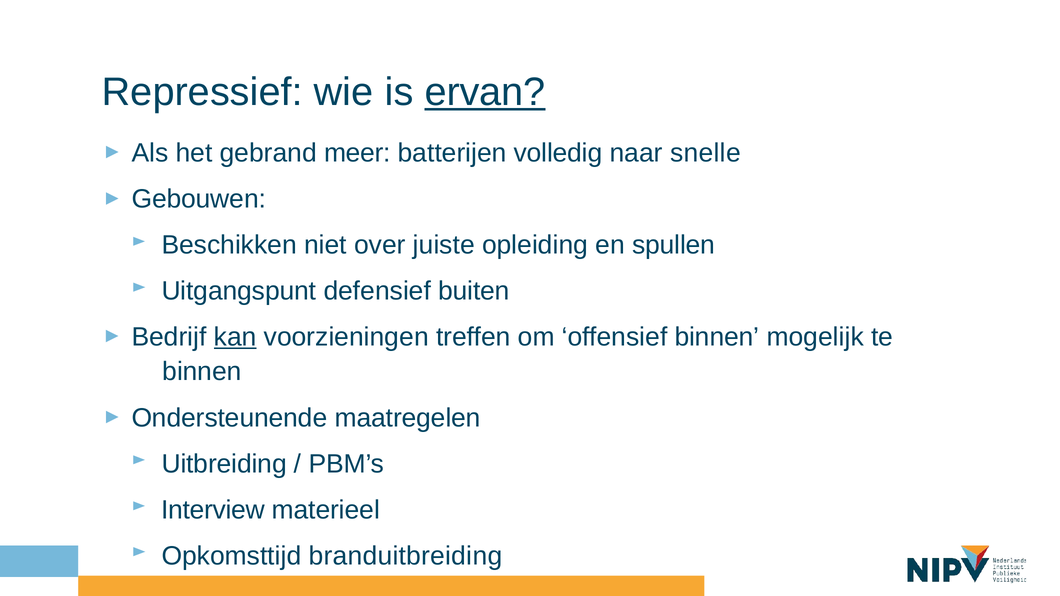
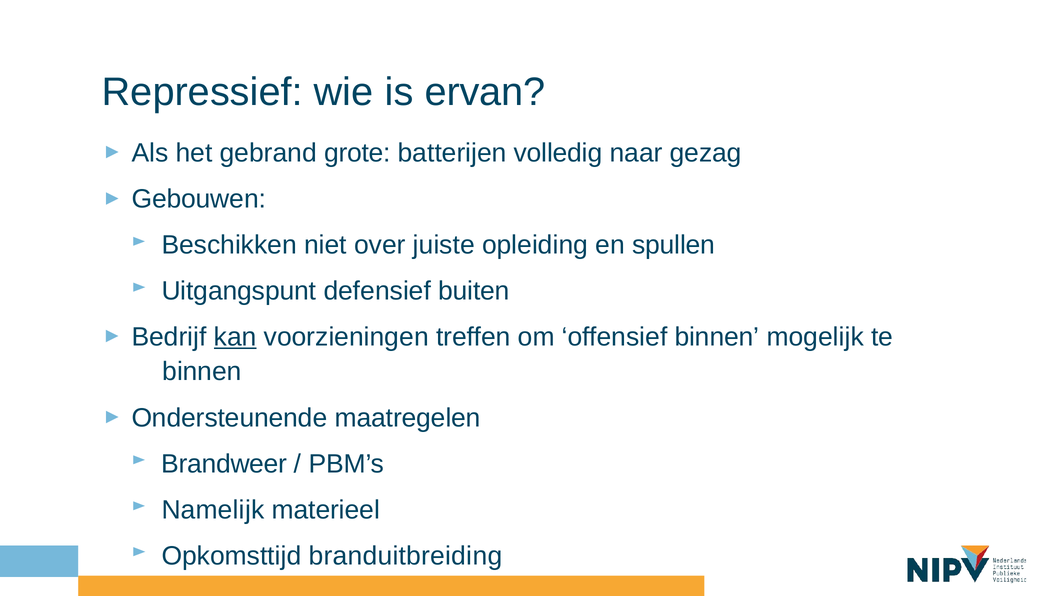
ervan underline: present -> none
meer: meer -> grote
snelle: snelle -> gezag
Uitbreiding: Uitbreiding -> Brandweer
Interview: Interview -> Namelijk
